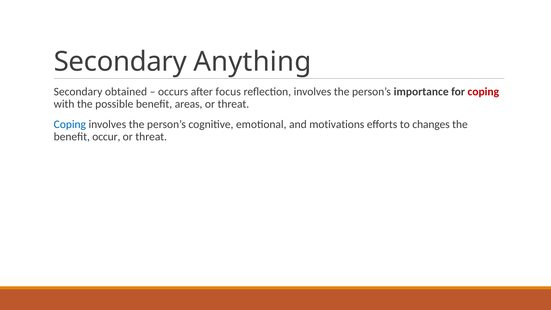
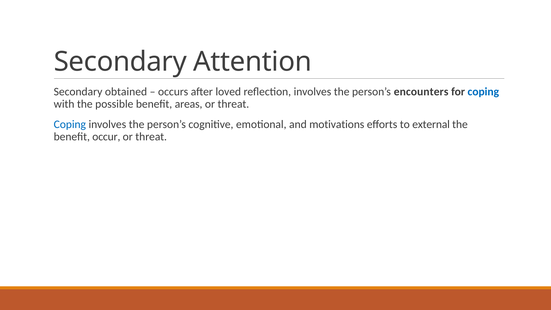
Anything: Anything -> Attention
focus: focus -> loved
importance: importance -> encounters
coping at (483, 92) colour: red -> blue
changes: changes -> external
